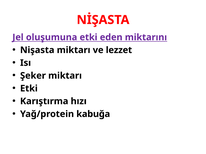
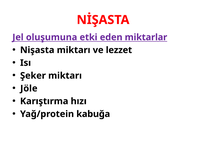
miktarını: miktarını -> miktarlar
Etki at (29, 89): Etki -> Jöle
